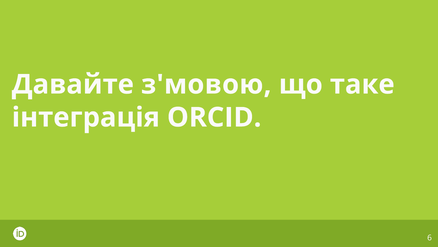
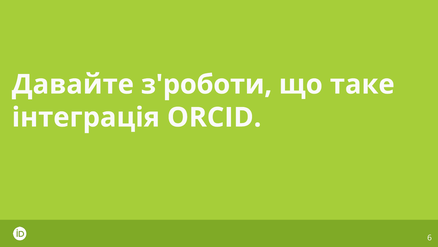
з'мовою: з'мовою -> з'роботи
